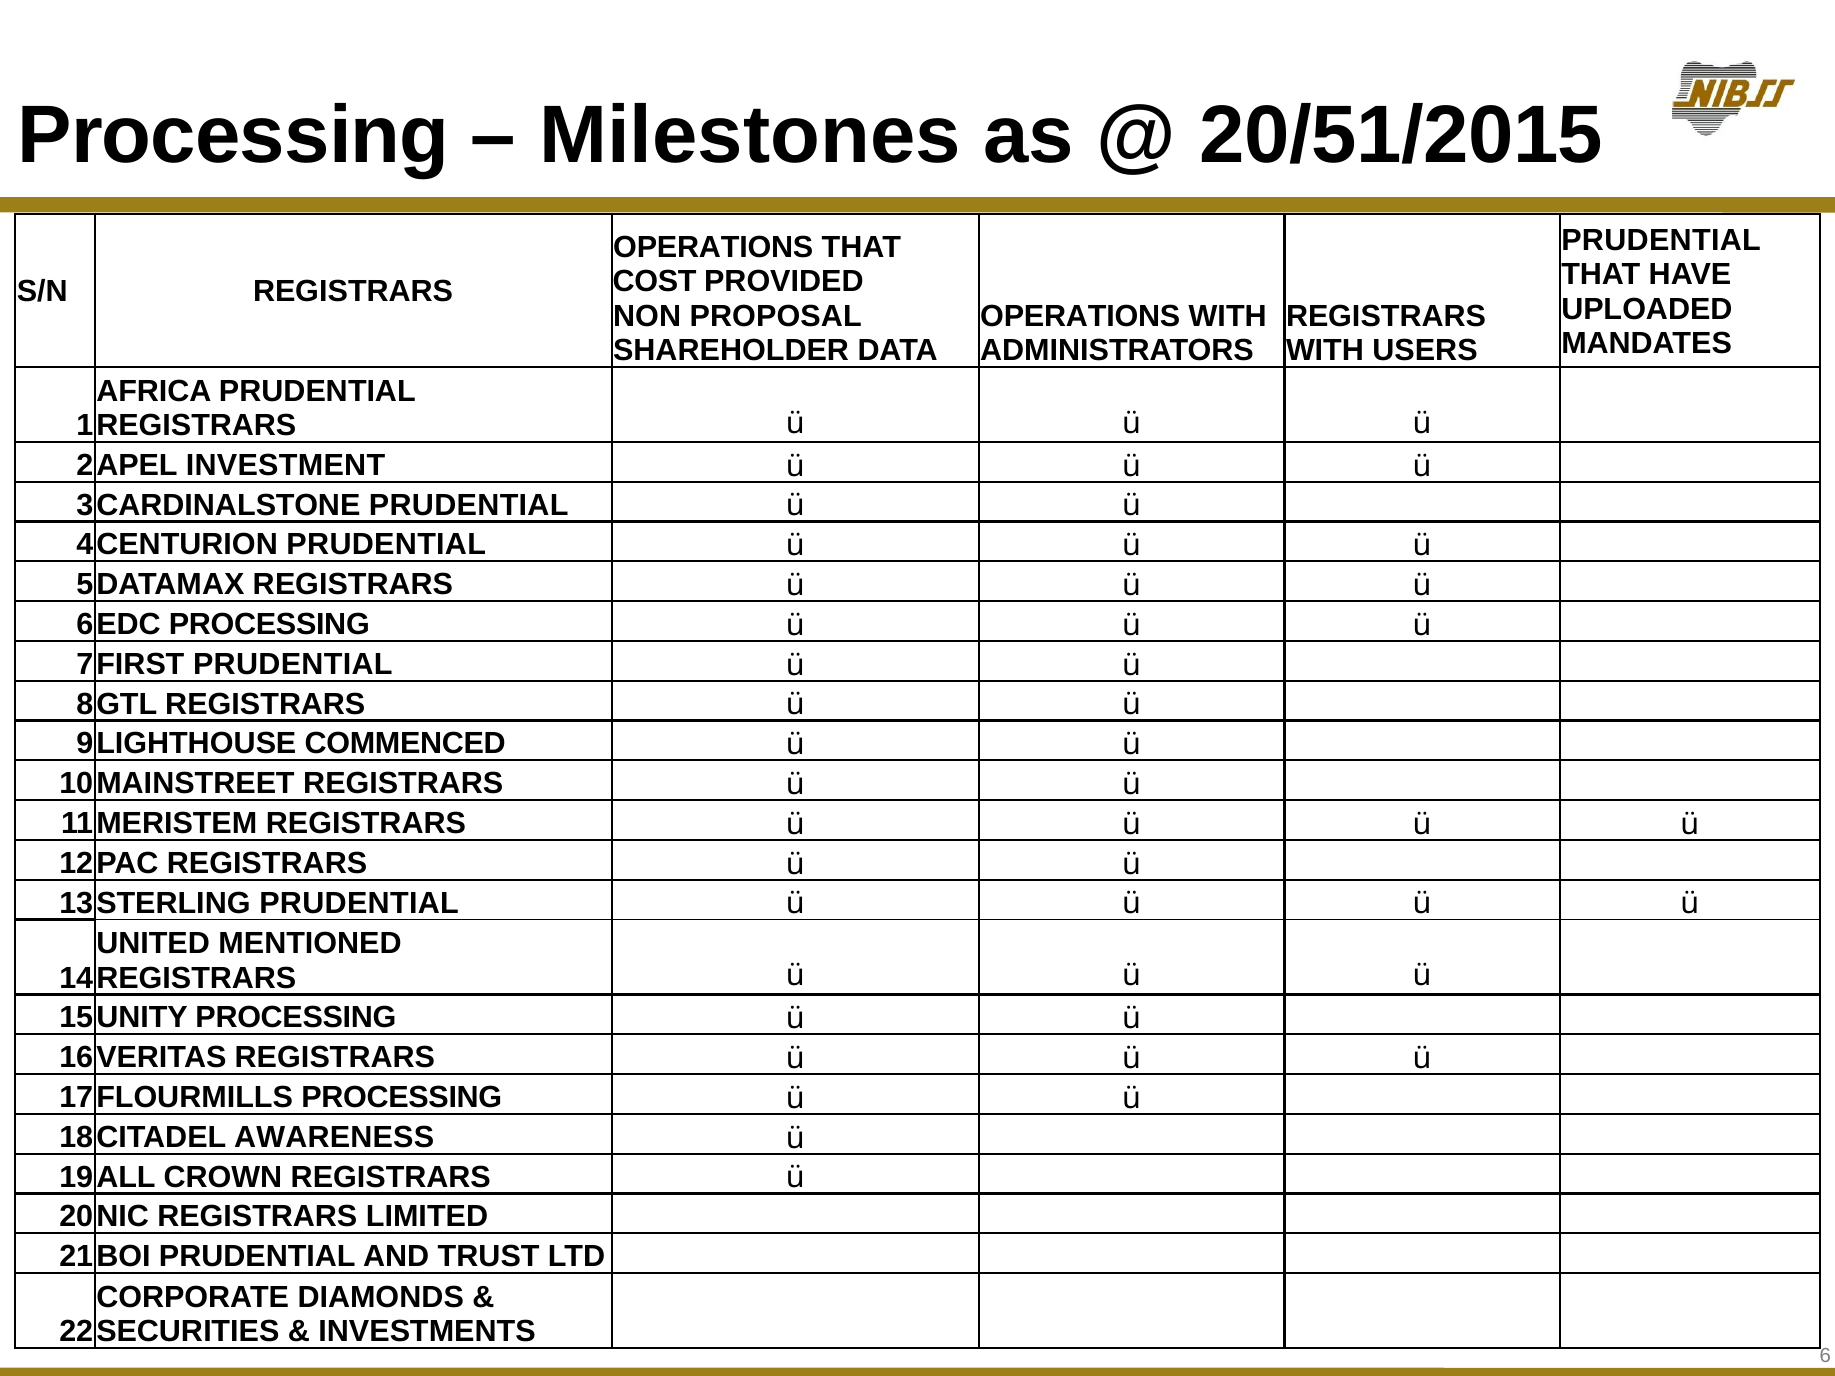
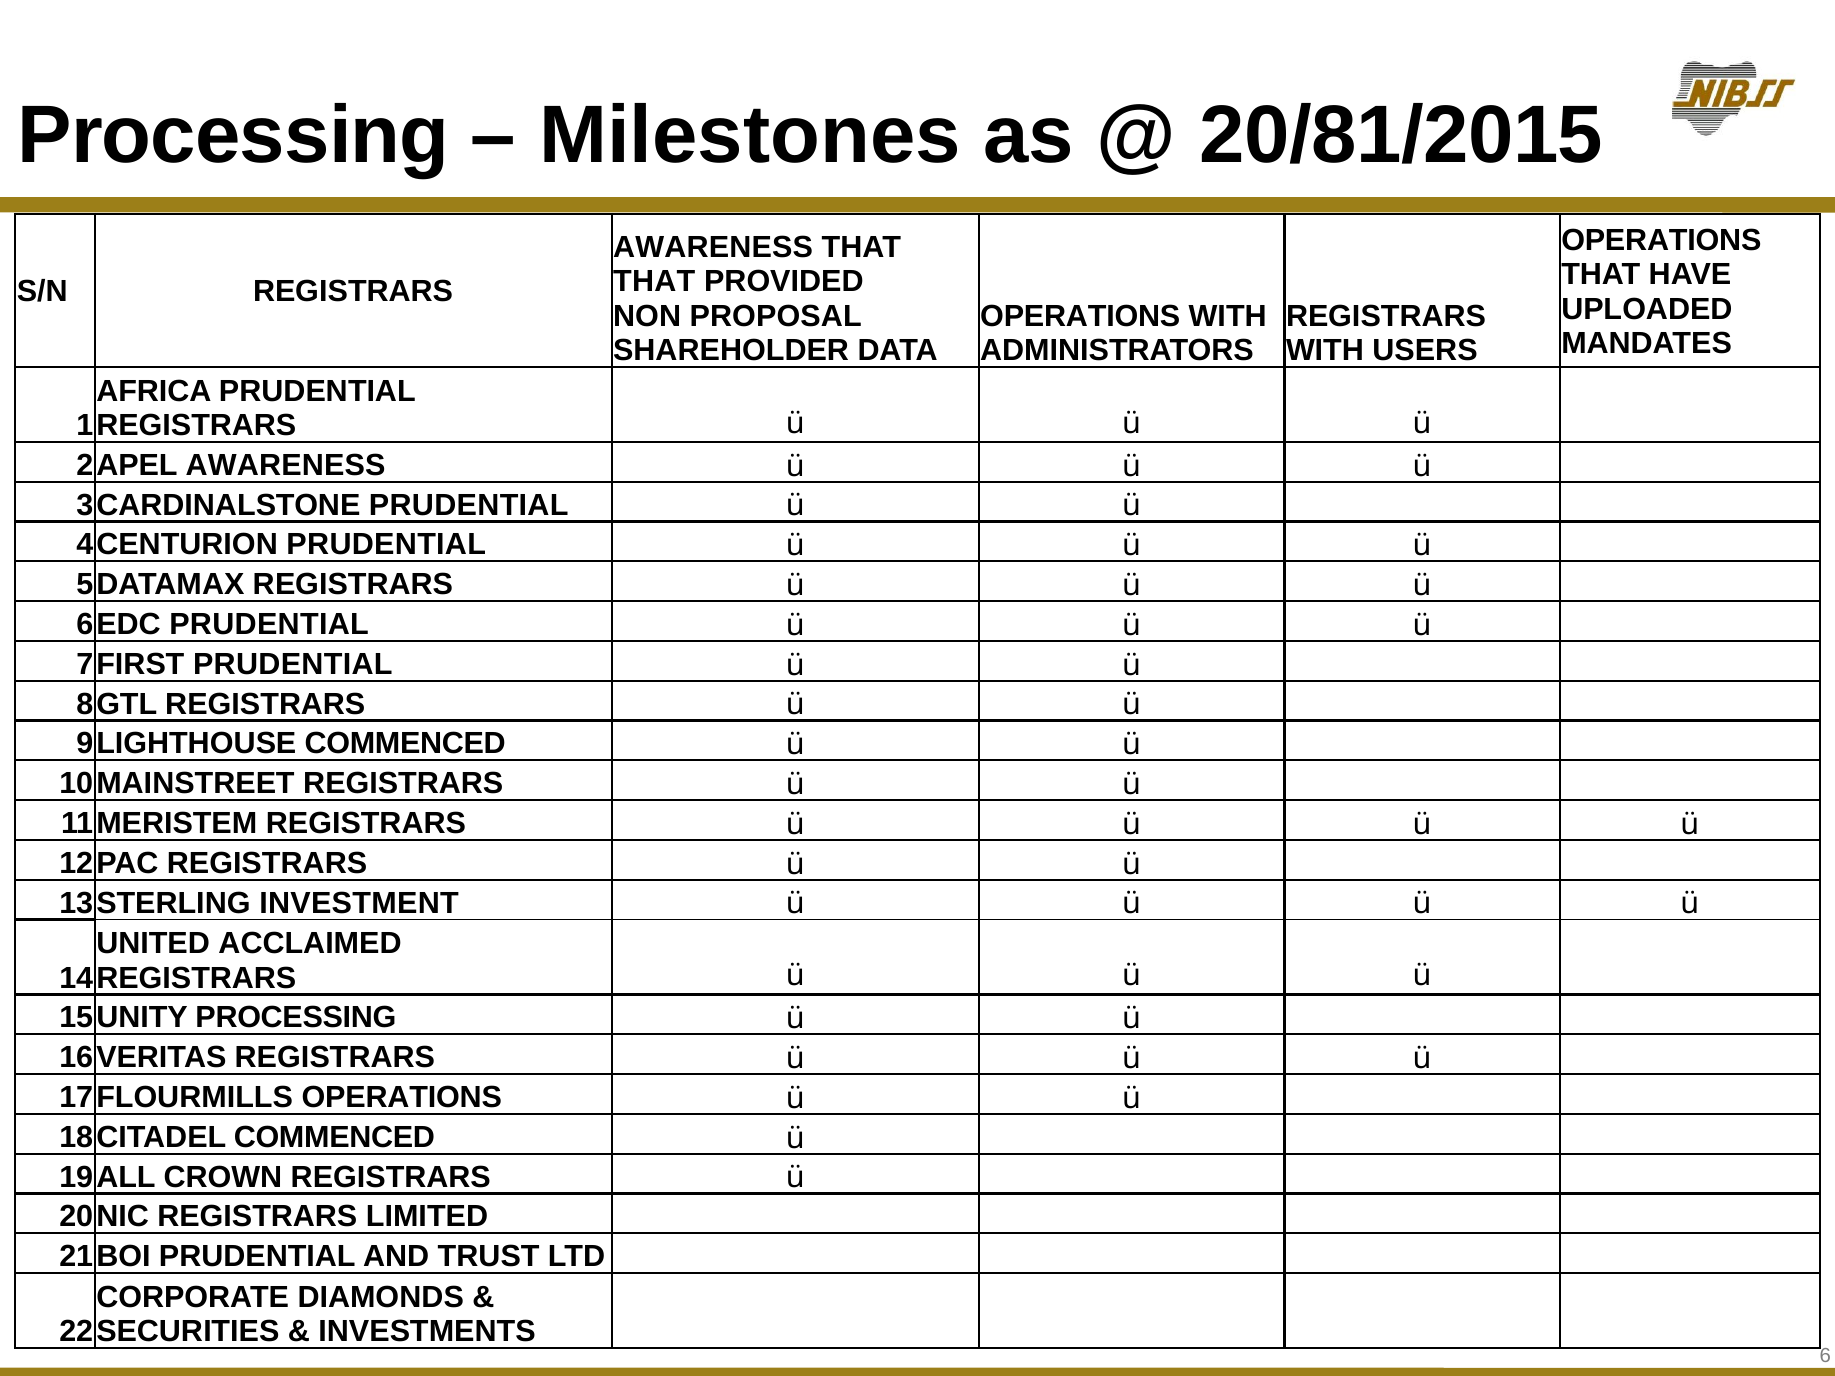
20/51/2015: 20/51/2015 -> 20/81/2015
PRUDENTIAL at (1661, 241): PRUDENTIAL -> OPERATIONS
OPERATIONS at (713, 248): OPERATIONS -> AWARENESS
COST at (655, 282): COST -> THAT
INVESTMENT at (286, 465): INVESTMENT -> AWARENESS
PROCESSING at (269, 625): PROCESSING -> PRUDENTIAL
PRUDENTIAL at (359, 903): PRUDENTIAL -> INVESTMENT
MENTIONED: MENTIONED -> ACCLAIMED
PROCESSING at (402, 1098): PROCESSING -> OPERATIONS
AWARENESS at (334, 1137): AWARENESS -> COMMENCED
